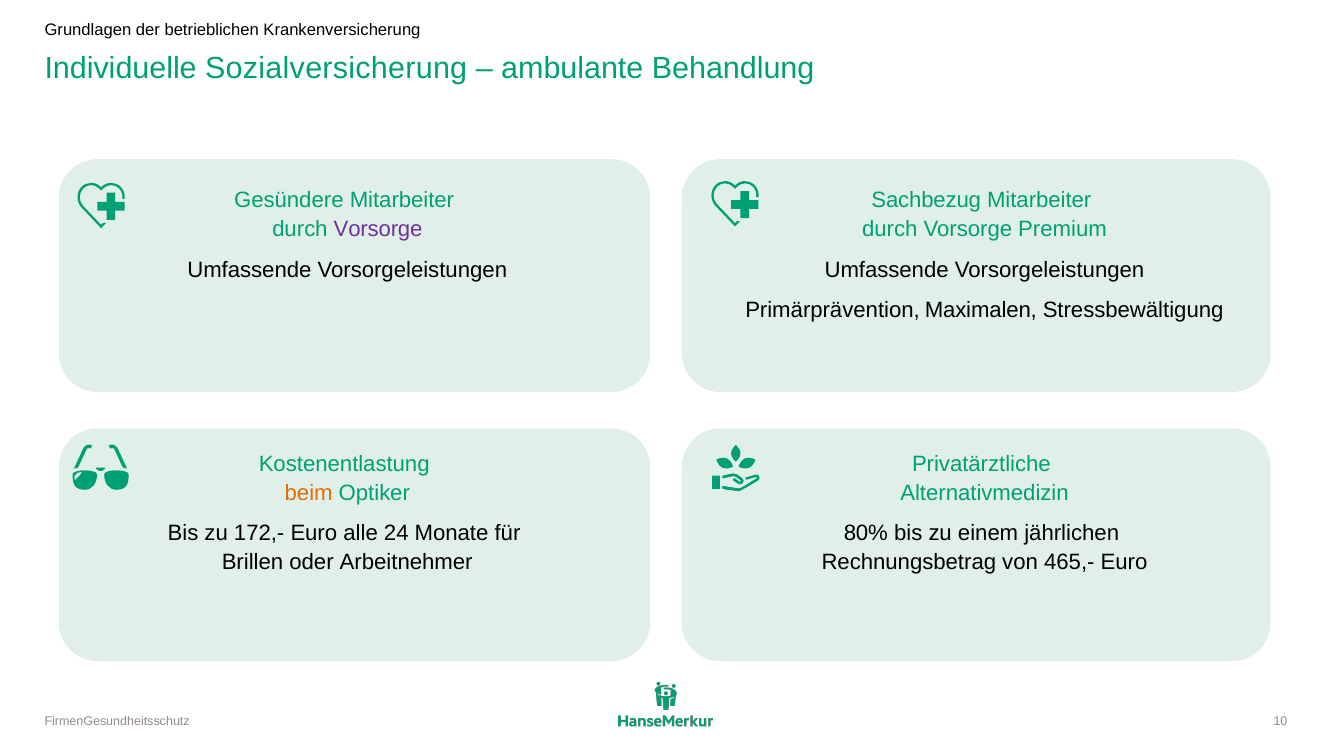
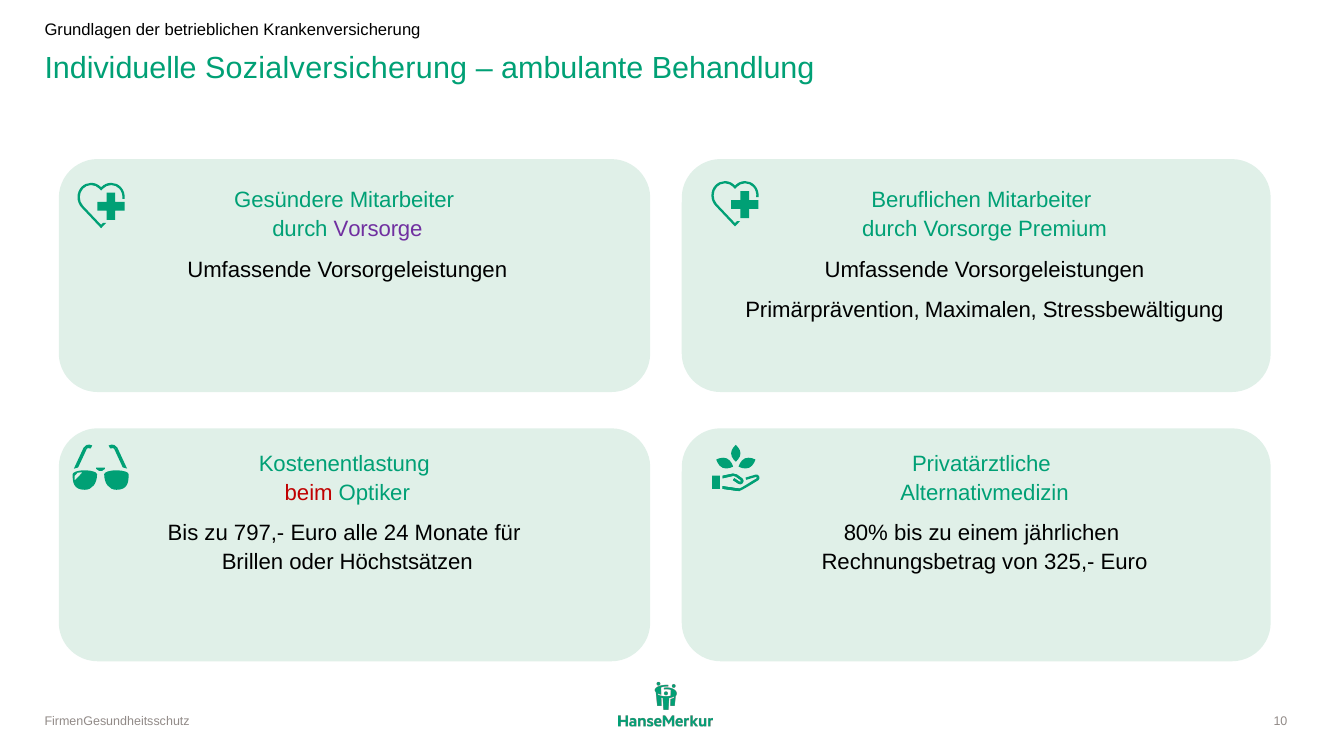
Sachbezug: Sachbezug -> Beruflichen
beim colour: orange -> red
172,-: 172,- -> 797,-
Arbeitnehmer: Arbeitnehmer -> Höchstsätzen
465,-: 465,- -> 325,-
